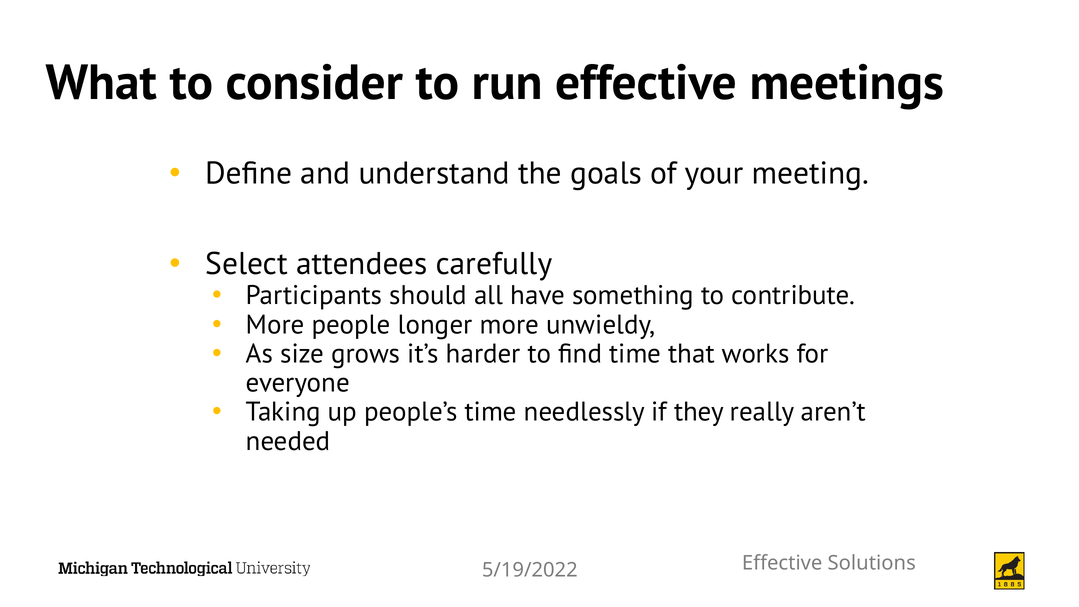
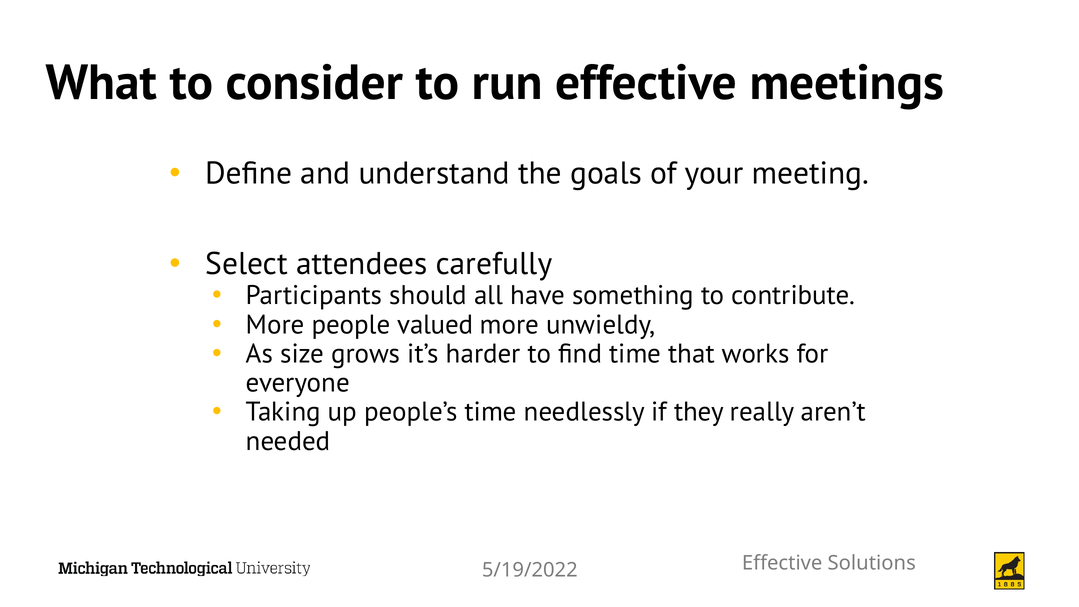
longer: longer -> valued
